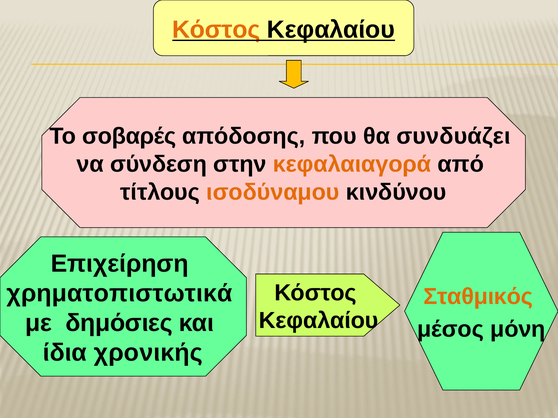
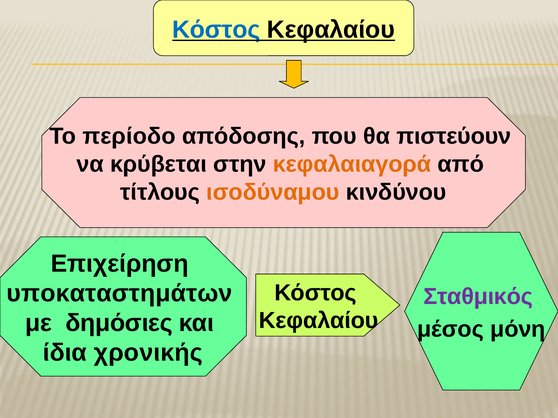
Κόστος at (216, 30) colour: orange -> blue
σοβαρές: σοβαρές -> περίοδο
συνδυάζει: συνδυάζει -> πιστεύουν
σύνδεση: σύνδεση -> κρύβεται
χρηματοπιστωτικά: χρηματοπιστωτικά -> υποκαταστημάτων
Σταθμικός colour: orange -> purple
